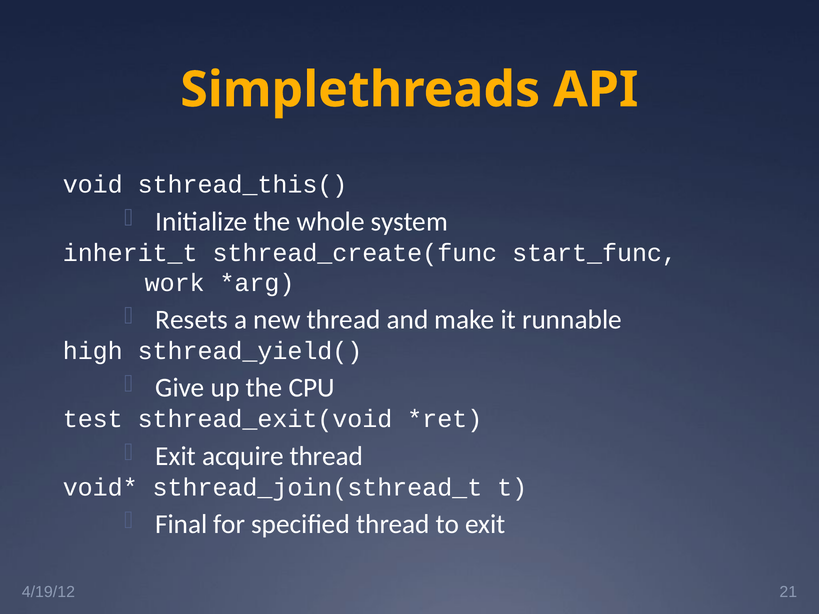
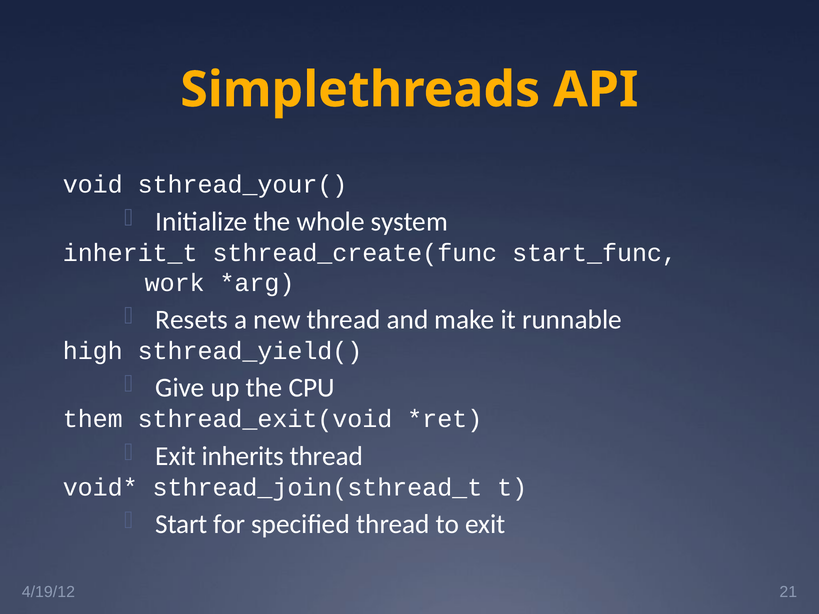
sthread_this(: sthread_this( -> sthread_your(
test: test -> them
acquire: acquire -> inherits
Final: Final -> Start
